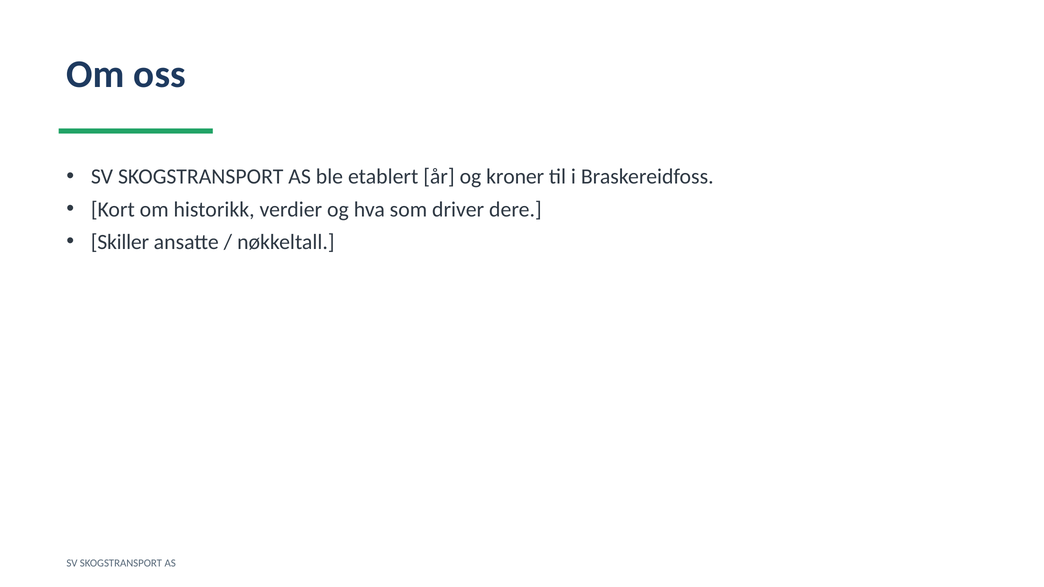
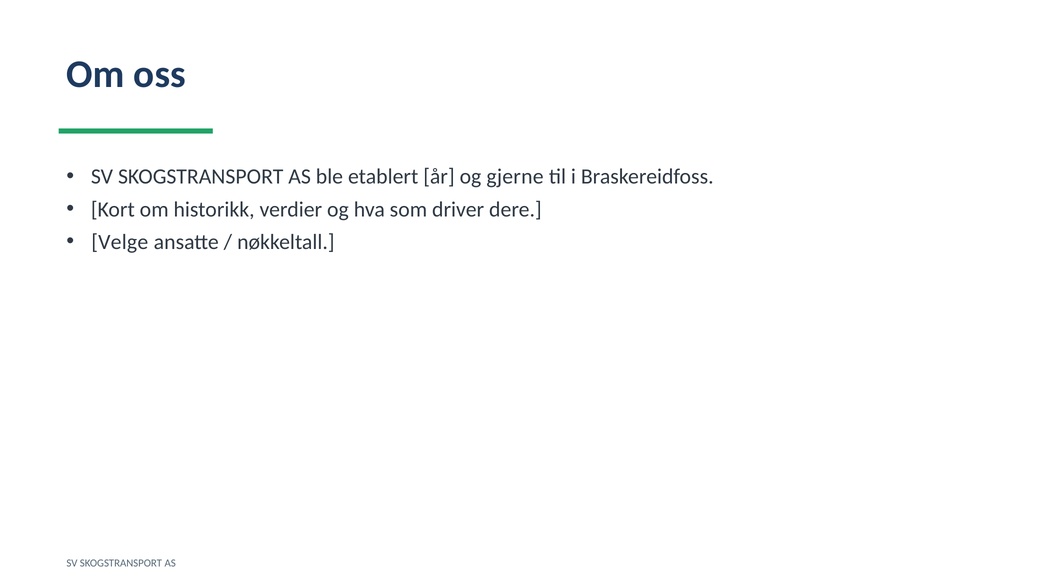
kroner: kroner -> gjerne
Skiller: Skiller -> Velge
